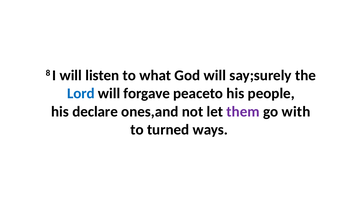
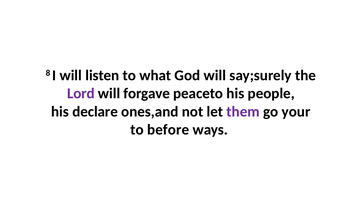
Lord colour: blue -> purple
with: with -> your
turned: turned -> before
